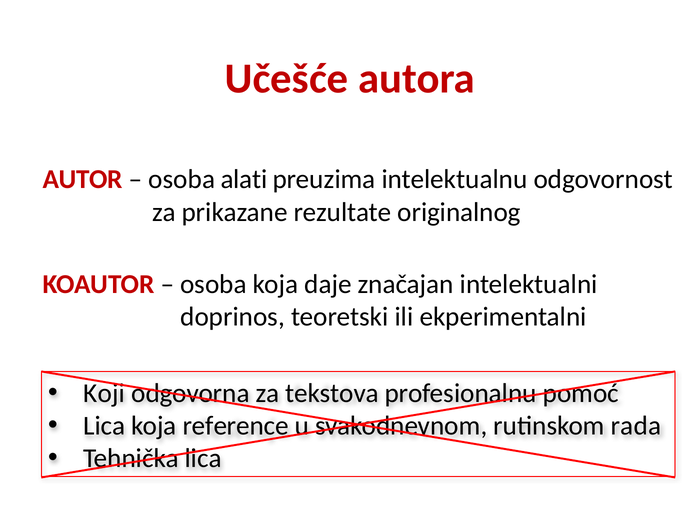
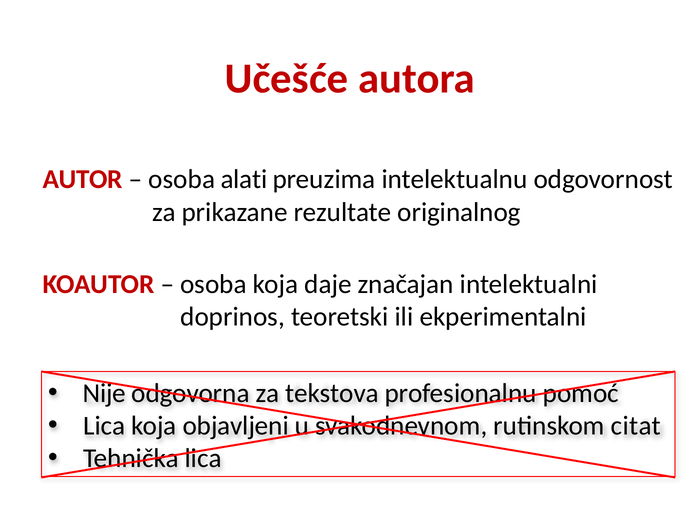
Koji: Koji -> Nije
reference: reference -> objavljeni
rada: rada -> citat
